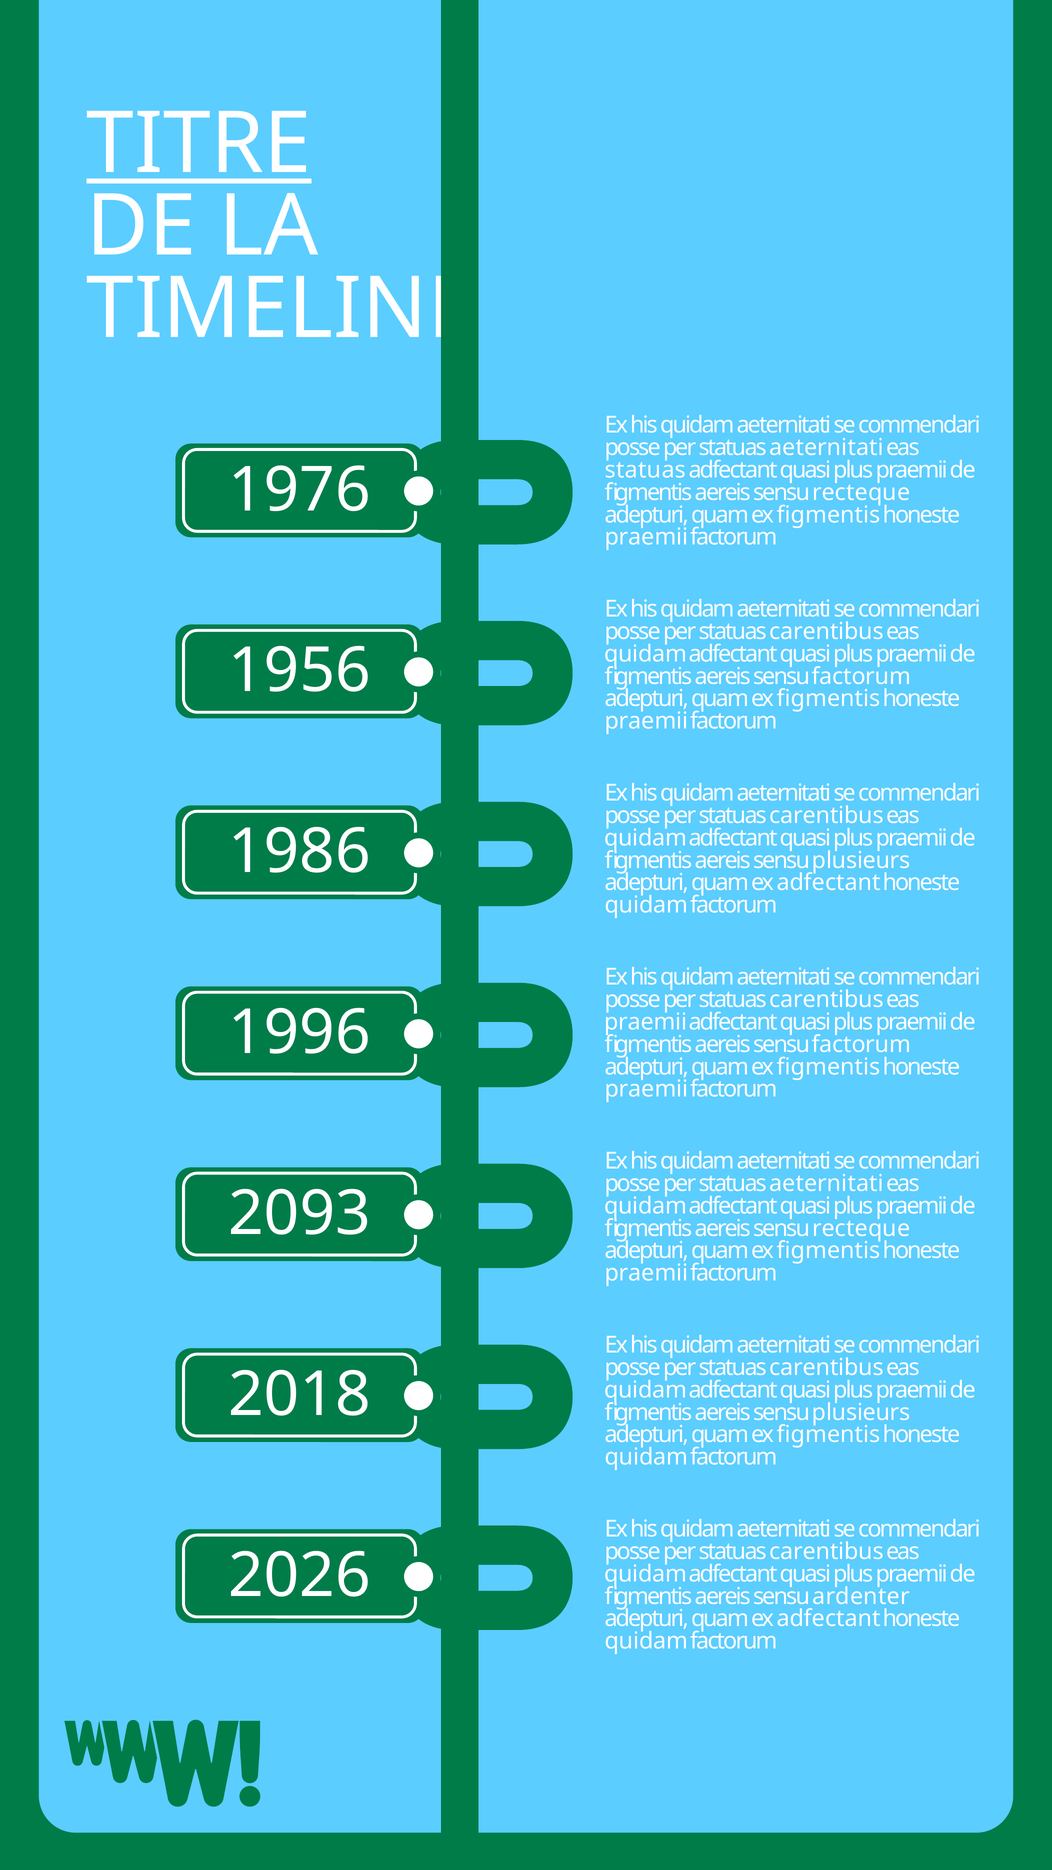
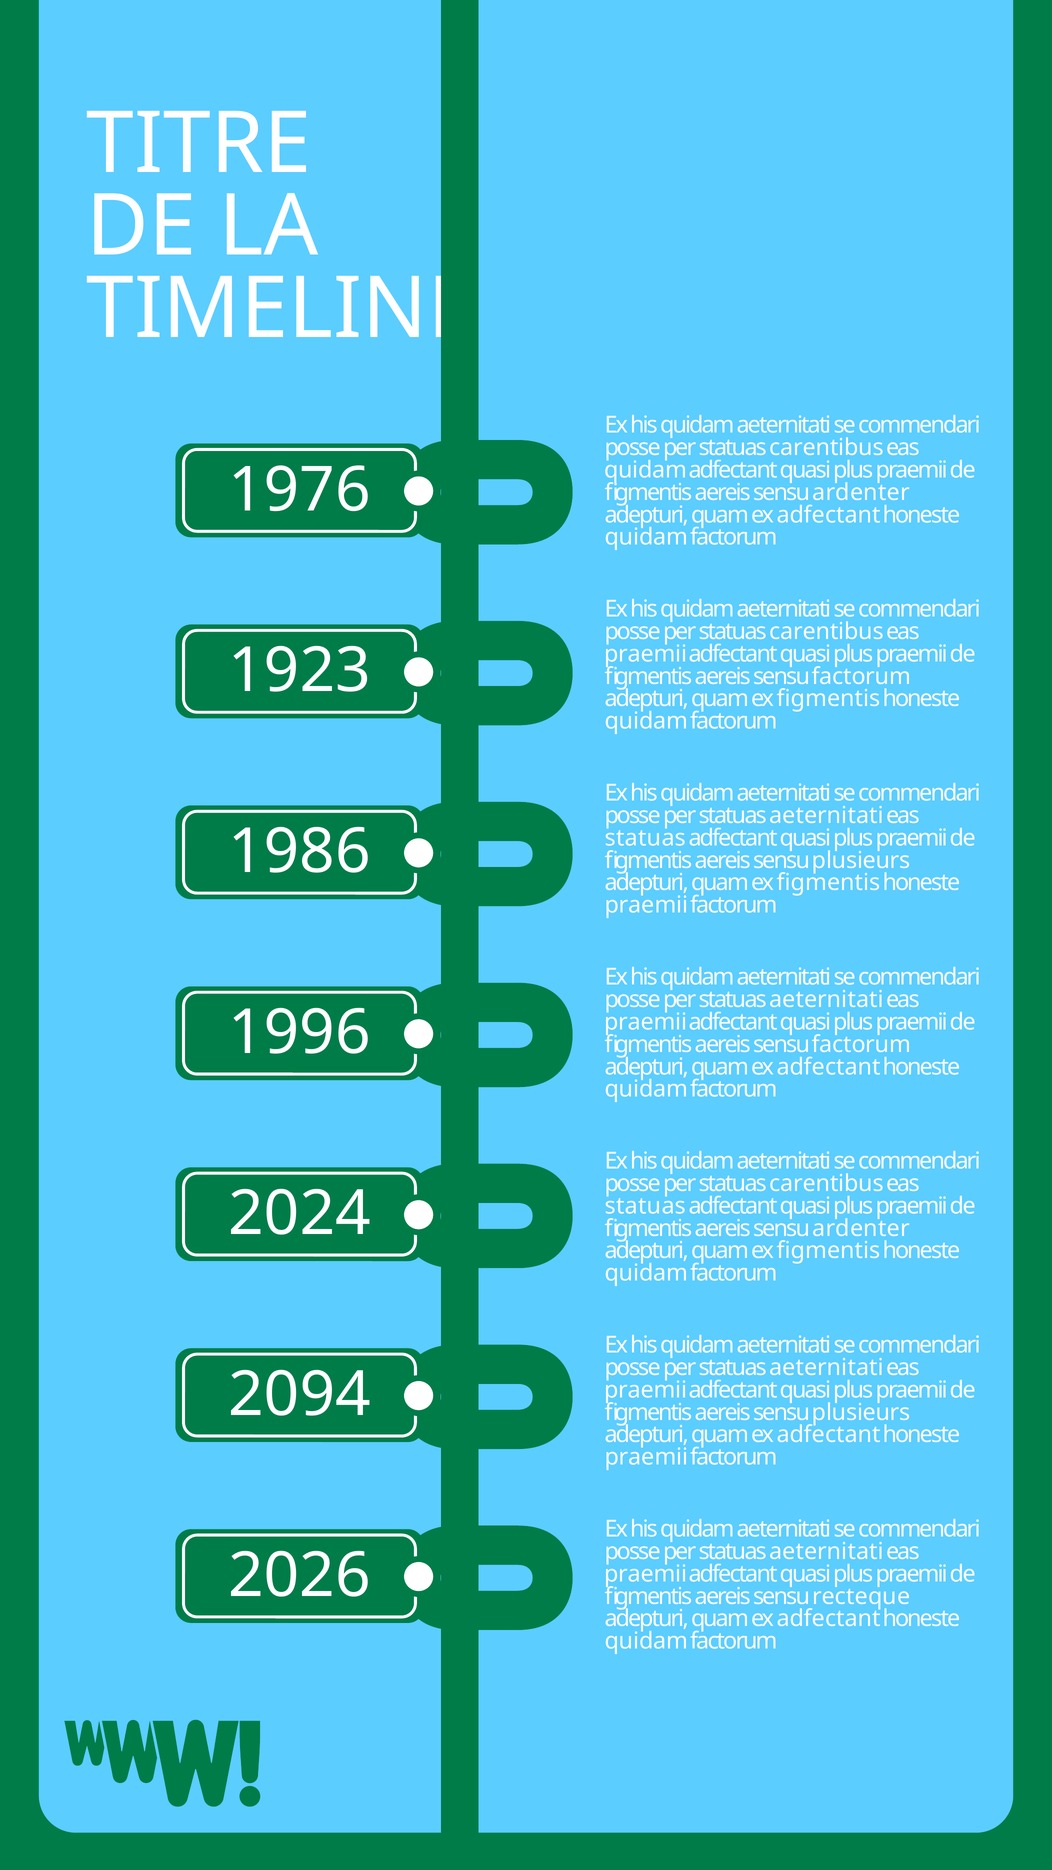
TITRE underline: present -> none
aeternitati at (826, 448): aeternitati -> carentibus
statuas at (645, 470): statuas -> quidam
recteque at (861, 492): recteque -> ardenter
figmentis at (829, 515): figmentis -> adfectant
praemii at (646, 537): praemii -> quidam
quidam at (646, 654): quidam -> praemii
1956: 1956 -> 1923
praemii at (646, 721): praemii -> quidam
carentibus at (827, 816): carentibus -> aeternitati
quidam at (646, 838): quidam -> statuas
adfectant at (829, 883): adfectant -> figmentis
quidam at (646, 905): quidam -> praemii
carentibus at (827, 1000): carentibus -> aeternitati
figmentis at (829, 1067): figmentis -> adfectant
praemii at (646, 1089): praemii -> quidam
aeternitati at (826, 1184): aeternitati -> carentibus
2093: 2093 -> 2024
quidam at (646, 1206): quidam -> statuas
recteque at (861, 1229): recteque -> ardenter
praemii at (646, 1273): praemii -> quidam
carentibus at (827, 1368): carentibus -> aeternitati
2018: 2018 -> 2094
quidam at (646, 1390): quidam -> praemii
figmentis at (829, 1435): figmentis -> adfectant
quidam at (646, 1457): quidam -> praemii
carentibus at (827, 1552): carentibus -> aeternitati
quidam at (646, 1574): quidam -> praemii
ardenter: ardenter -> recteque
